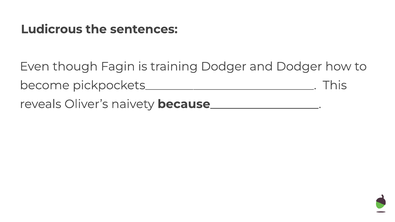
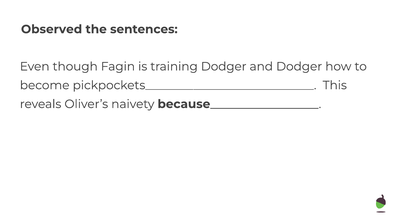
Ludicrous: Ludicrous -> Observed
